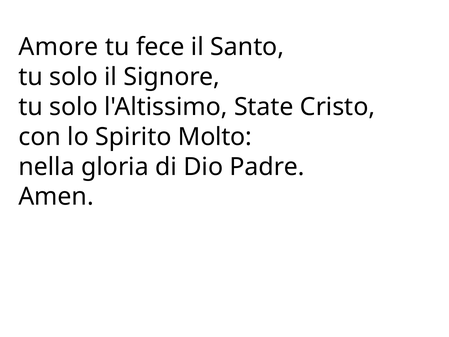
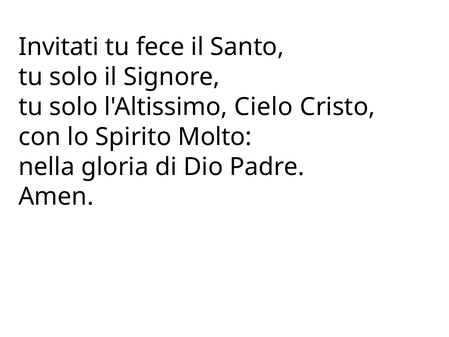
Amore: Amore -> Invitati
State: State -> Cielo
